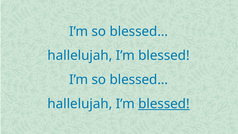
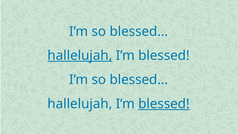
hallelujah at (80, 55) underline: none -> present
